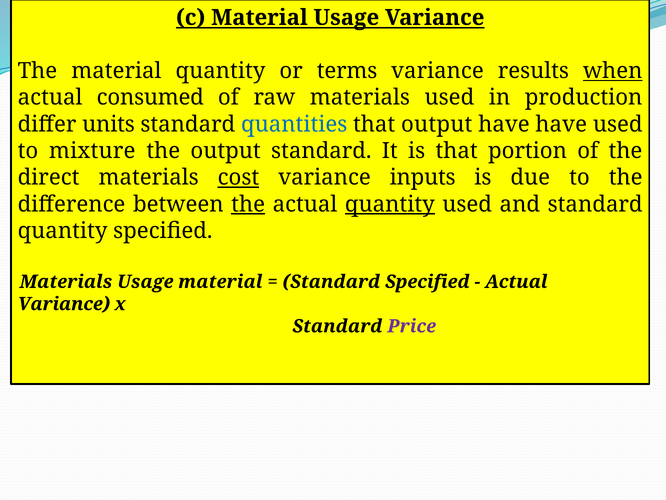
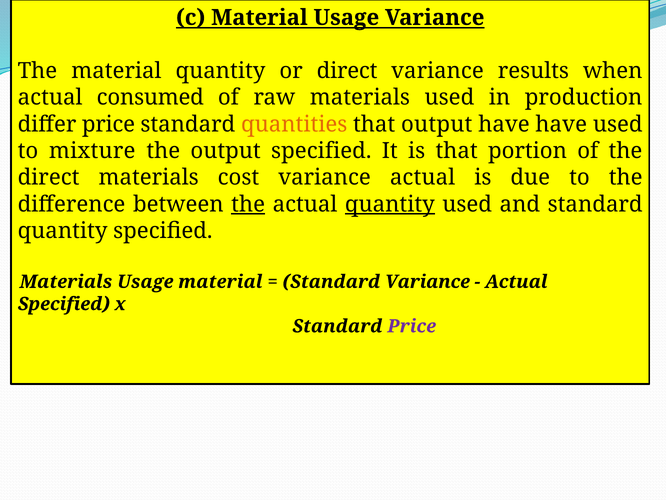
or terms: terms -> direct
when underline: present -> none
differ units: units -> price
quantities colour: blue -> orange
output standard: standard -> specified
cost underline: present -> none
variance inputs: inputs -> actual
Standard Specified: Specified -> Variance
Variance at (64, 304): Variance -> Specified
